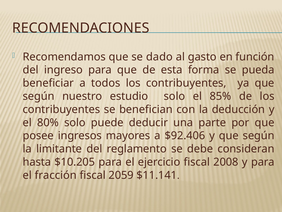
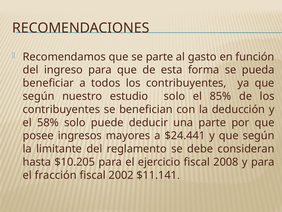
se dado: dado -> parte
80%: 80% -> 58%
$92.406: $92.406 -> $24.441
2059: 2059 -> 2002
